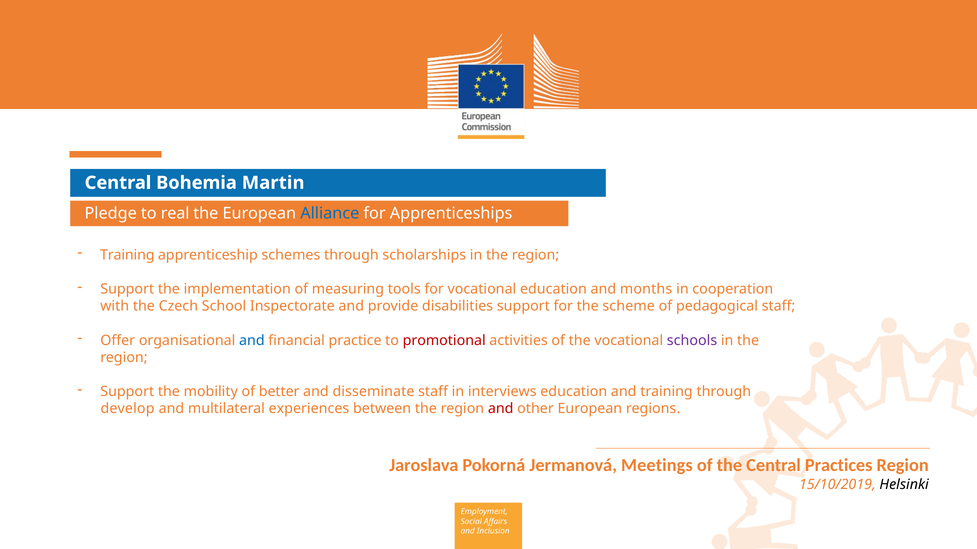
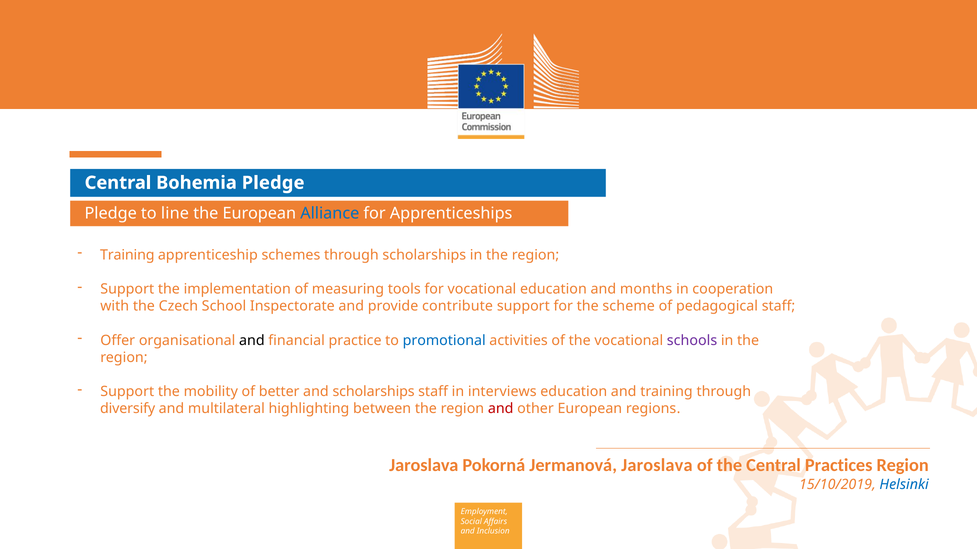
Bohemia Martin: Martin -> Pledge
real: real -> line
disabilities: disabilities -> contribute
and at (252, 341) colour: blue -> black
promotional colour: red -> blue
and disseminate: disseminate -> scholarships
develop: develop -> diversify
experiences: experiences -> highlighting
Jermanová Meetings: Meetings -> Jaroslava
Helsinki colour: black -> blue
